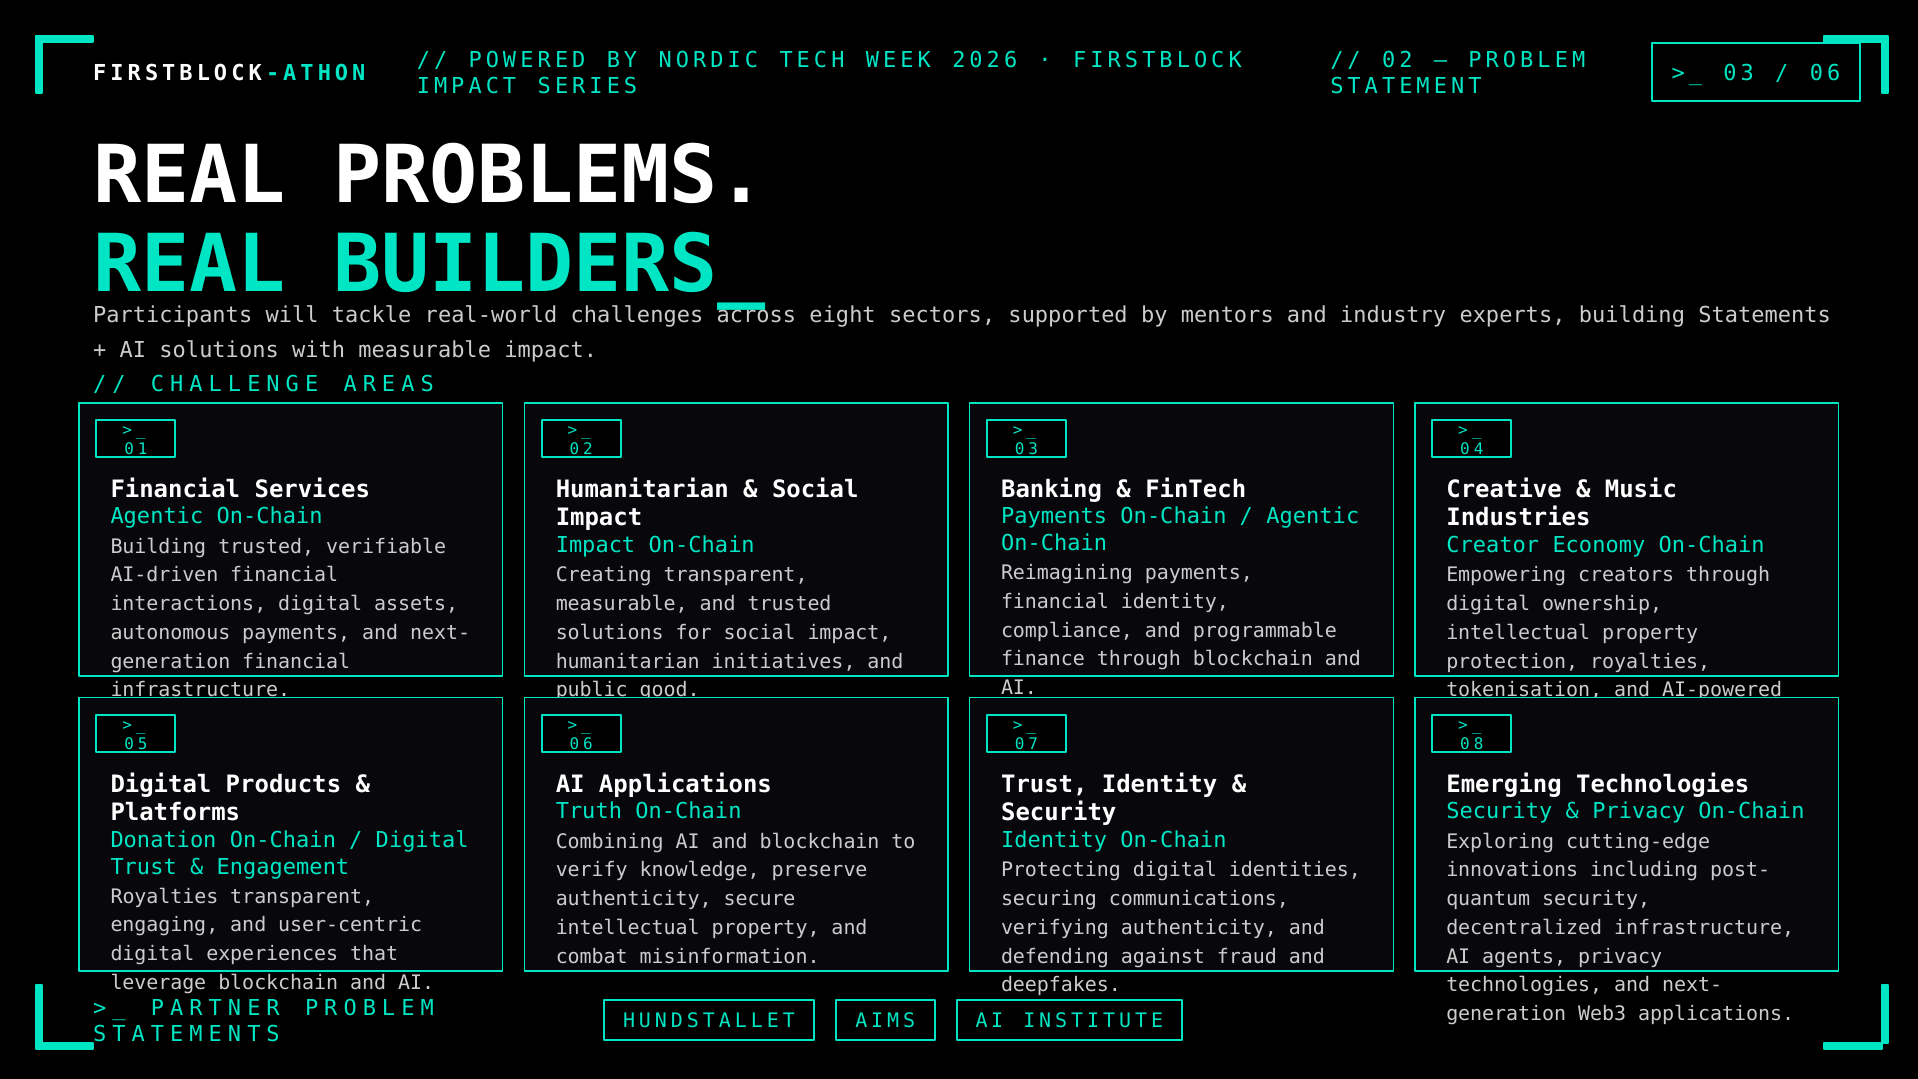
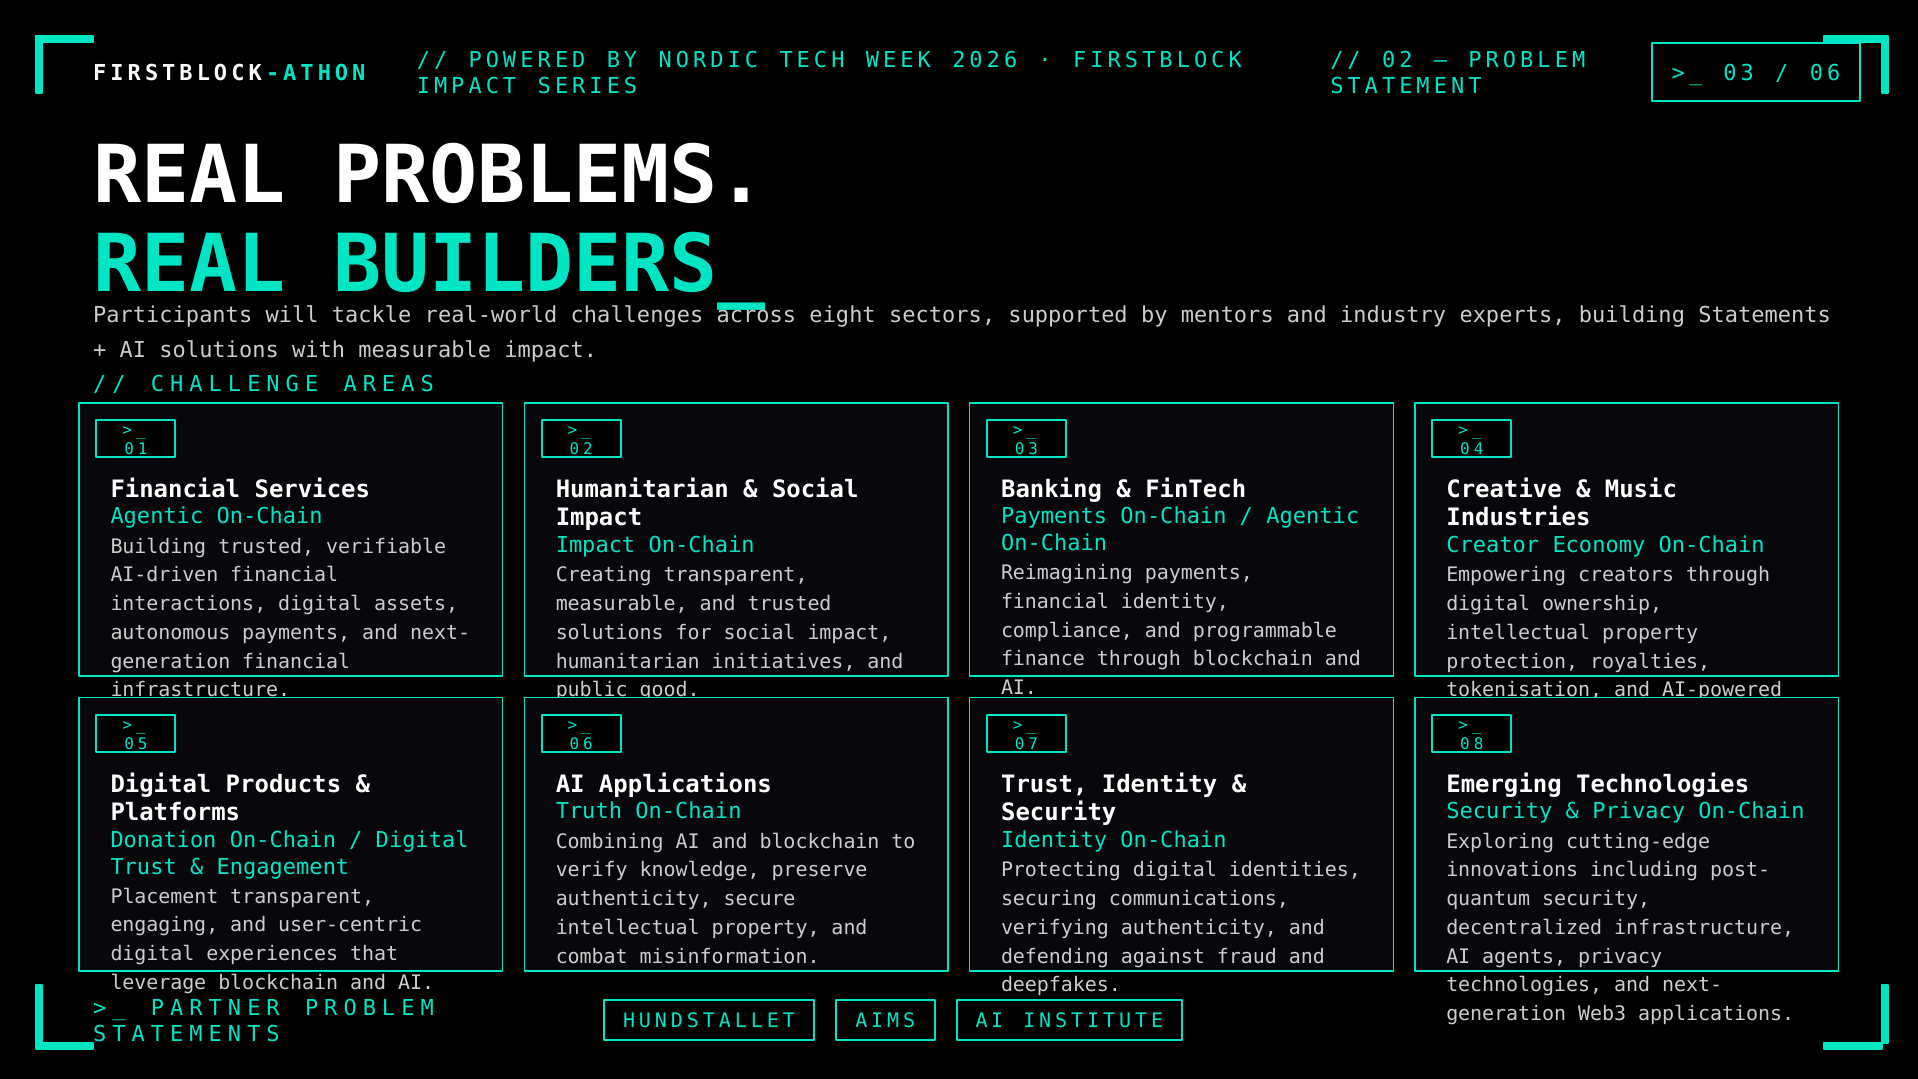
Royalties at (164, 896): Royalties -> Placement
